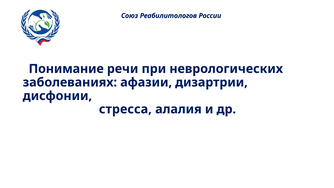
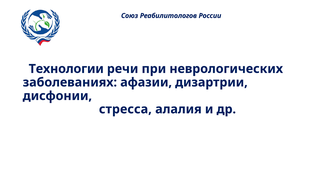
Понимание: Понимание -> Технологии
